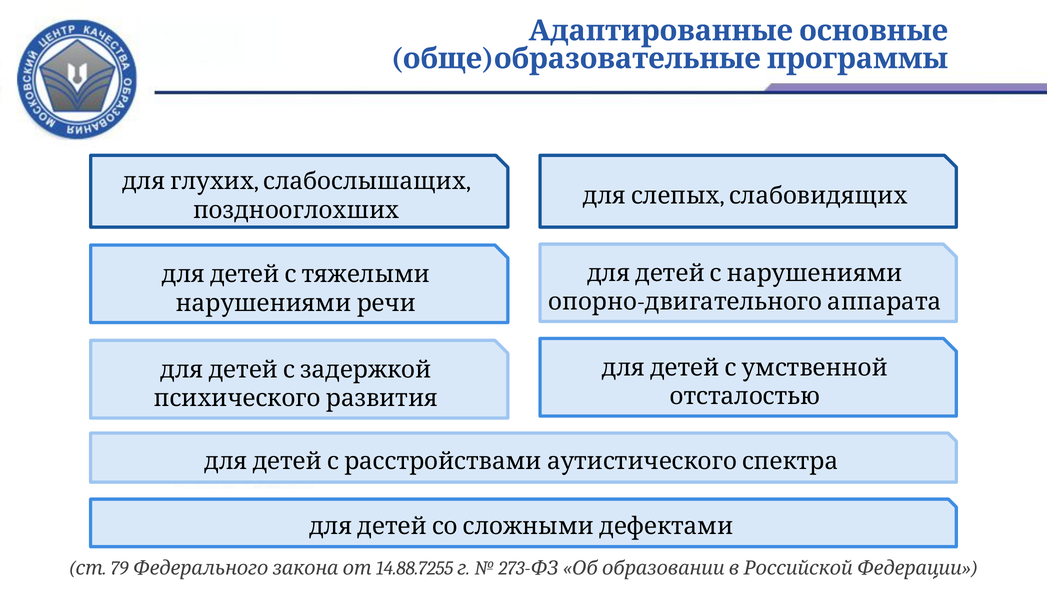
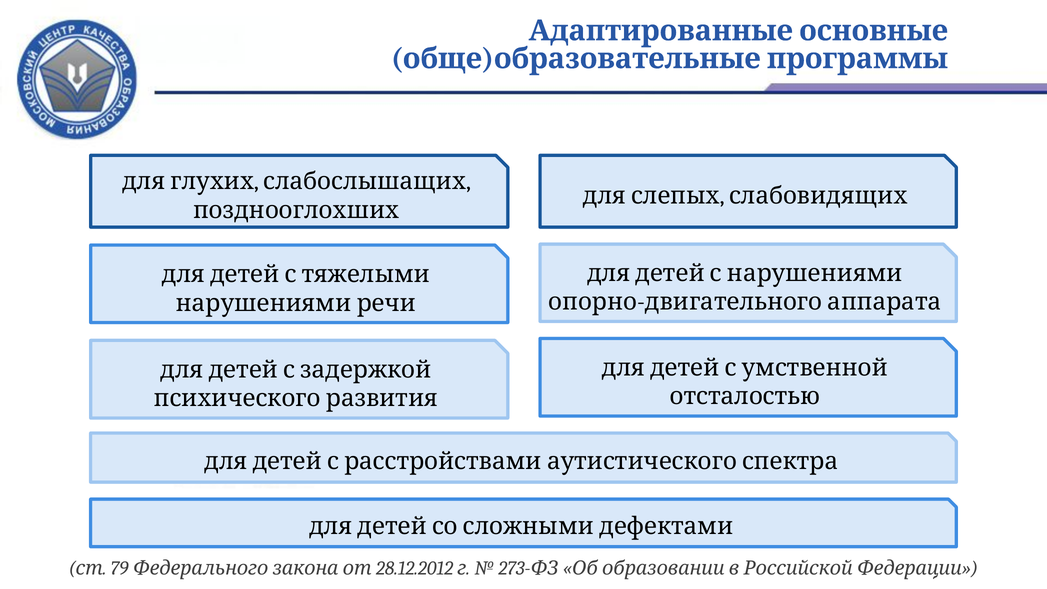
14.88.7255: 14.88.7255 -> 28.12.2012
